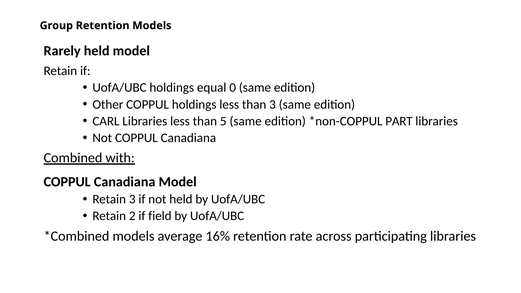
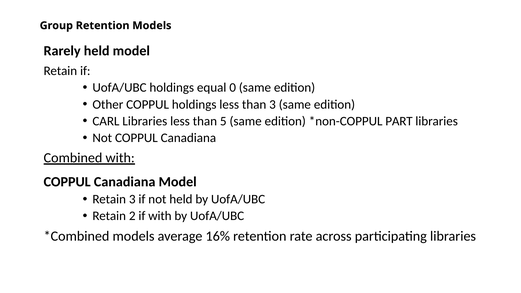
if field: field -> with
